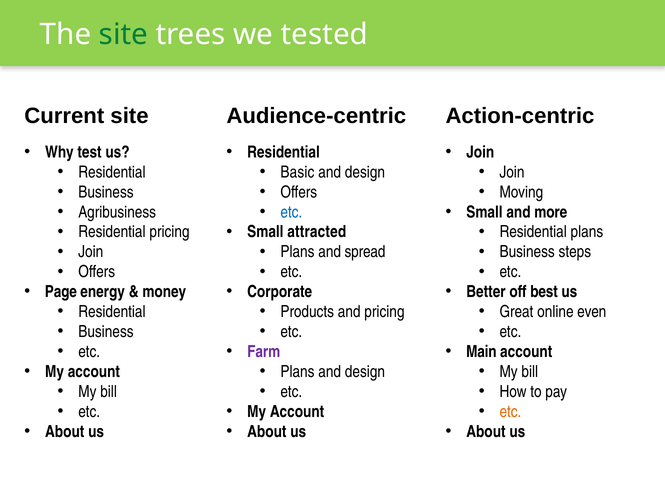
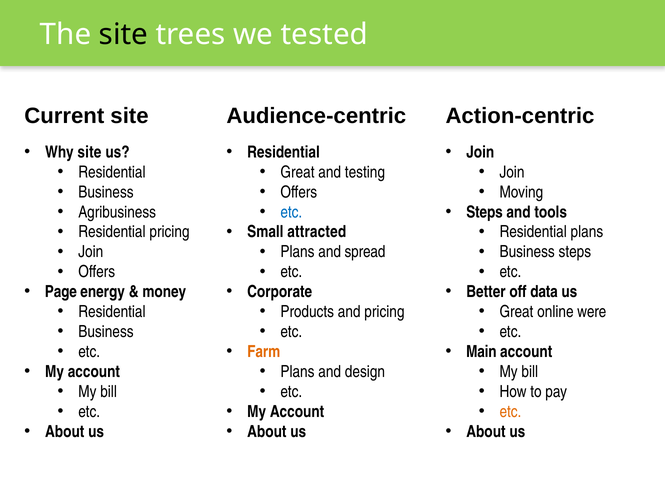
site at (123, 35) colour: green -> black
Why test: test -> site
Basic at (297, 172): Basic -> Great
design at (365, 172): design -> testing
Small at (484, 212): Small -> Steps
more: more -> tools
best: best -> data
even: even -> were
Farm colour: purple -> orange
